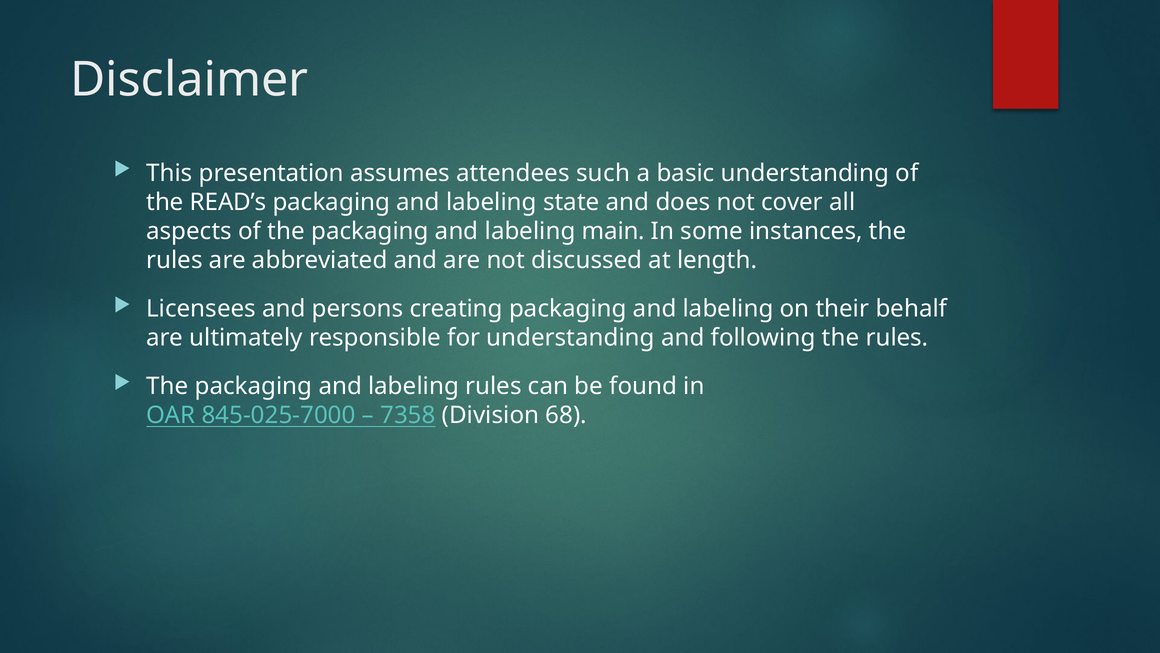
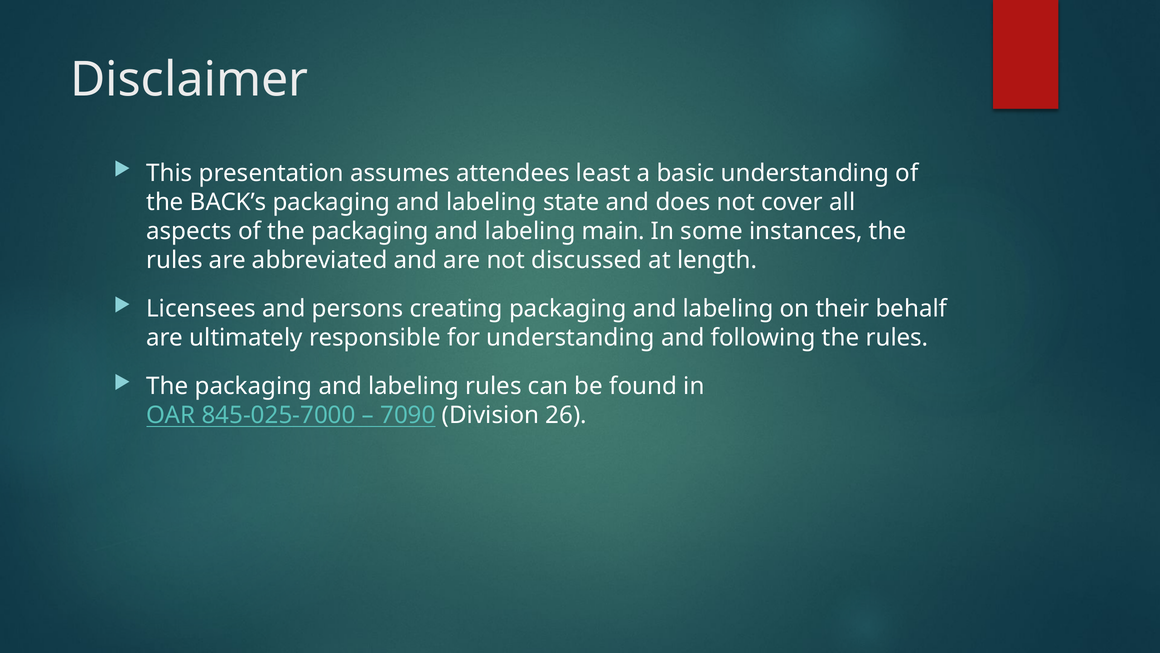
such: such -> least
READ’s: READ’s -> BACK’s
7358: 7358 -> 7090
68: 68 -> 26
